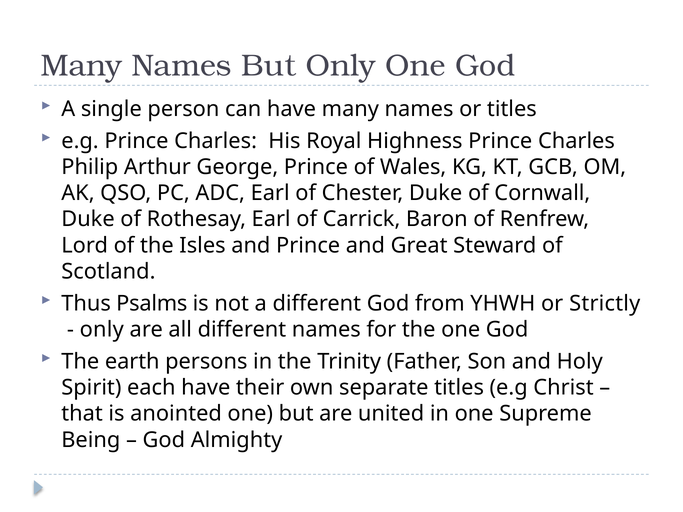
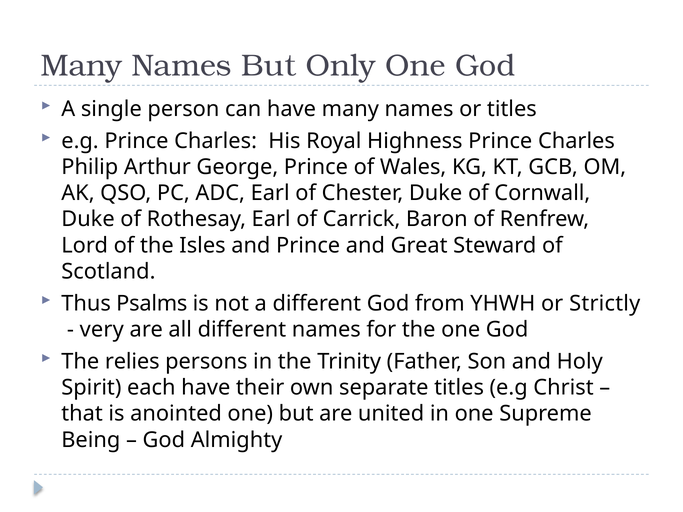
only at (102, 330): only -> very
earth: earth -> relies
